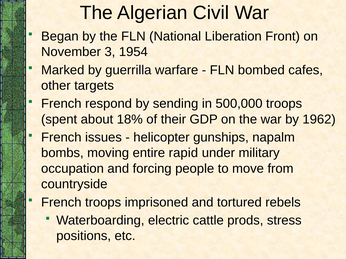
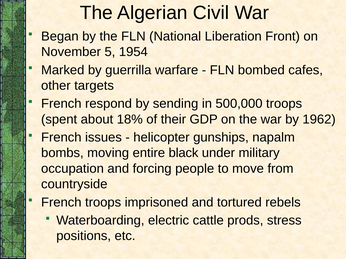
3: 3 -> 5
rapid: rapid -> black
